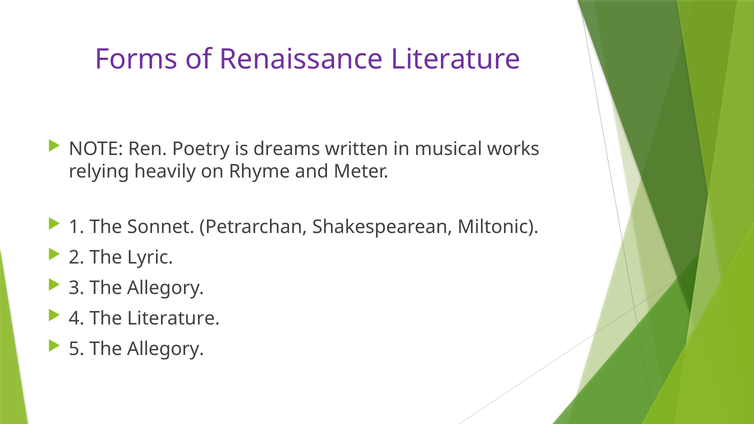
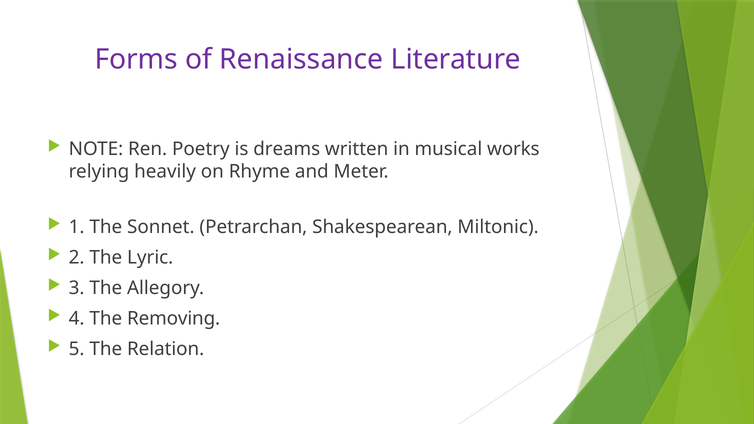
The Literature: Literature -> Removing
5 The Allegory: Allegory -> Relation
